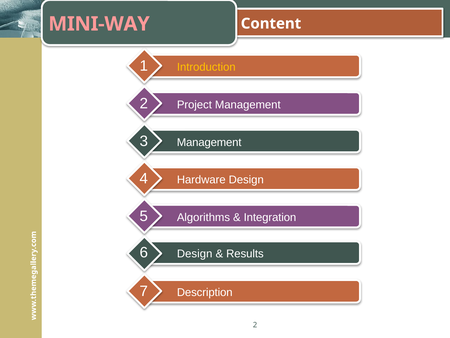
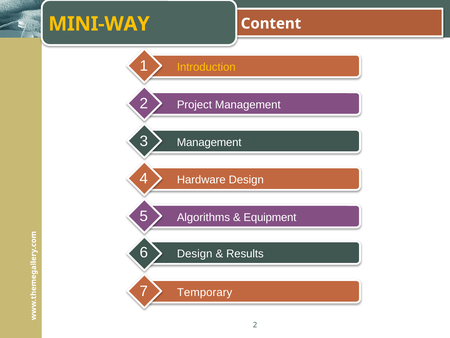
MINI-WAY colour: pink -> yellow
Integration: Integration -> Equipment
Description: Description -> Temporary
